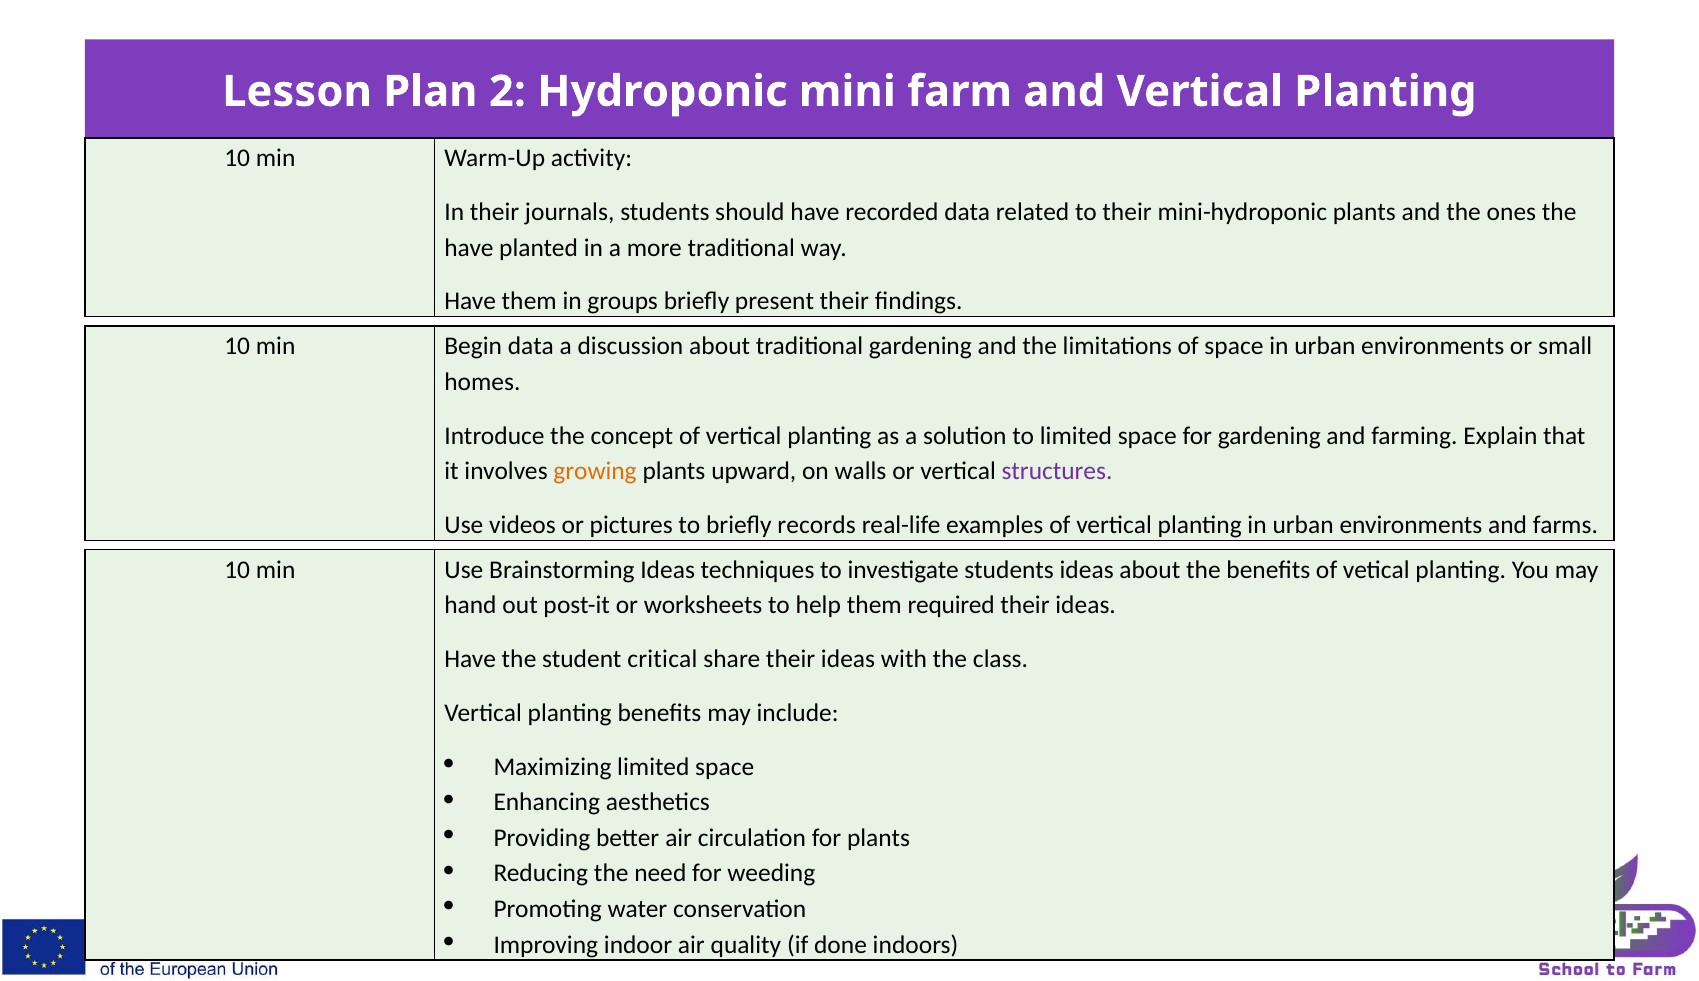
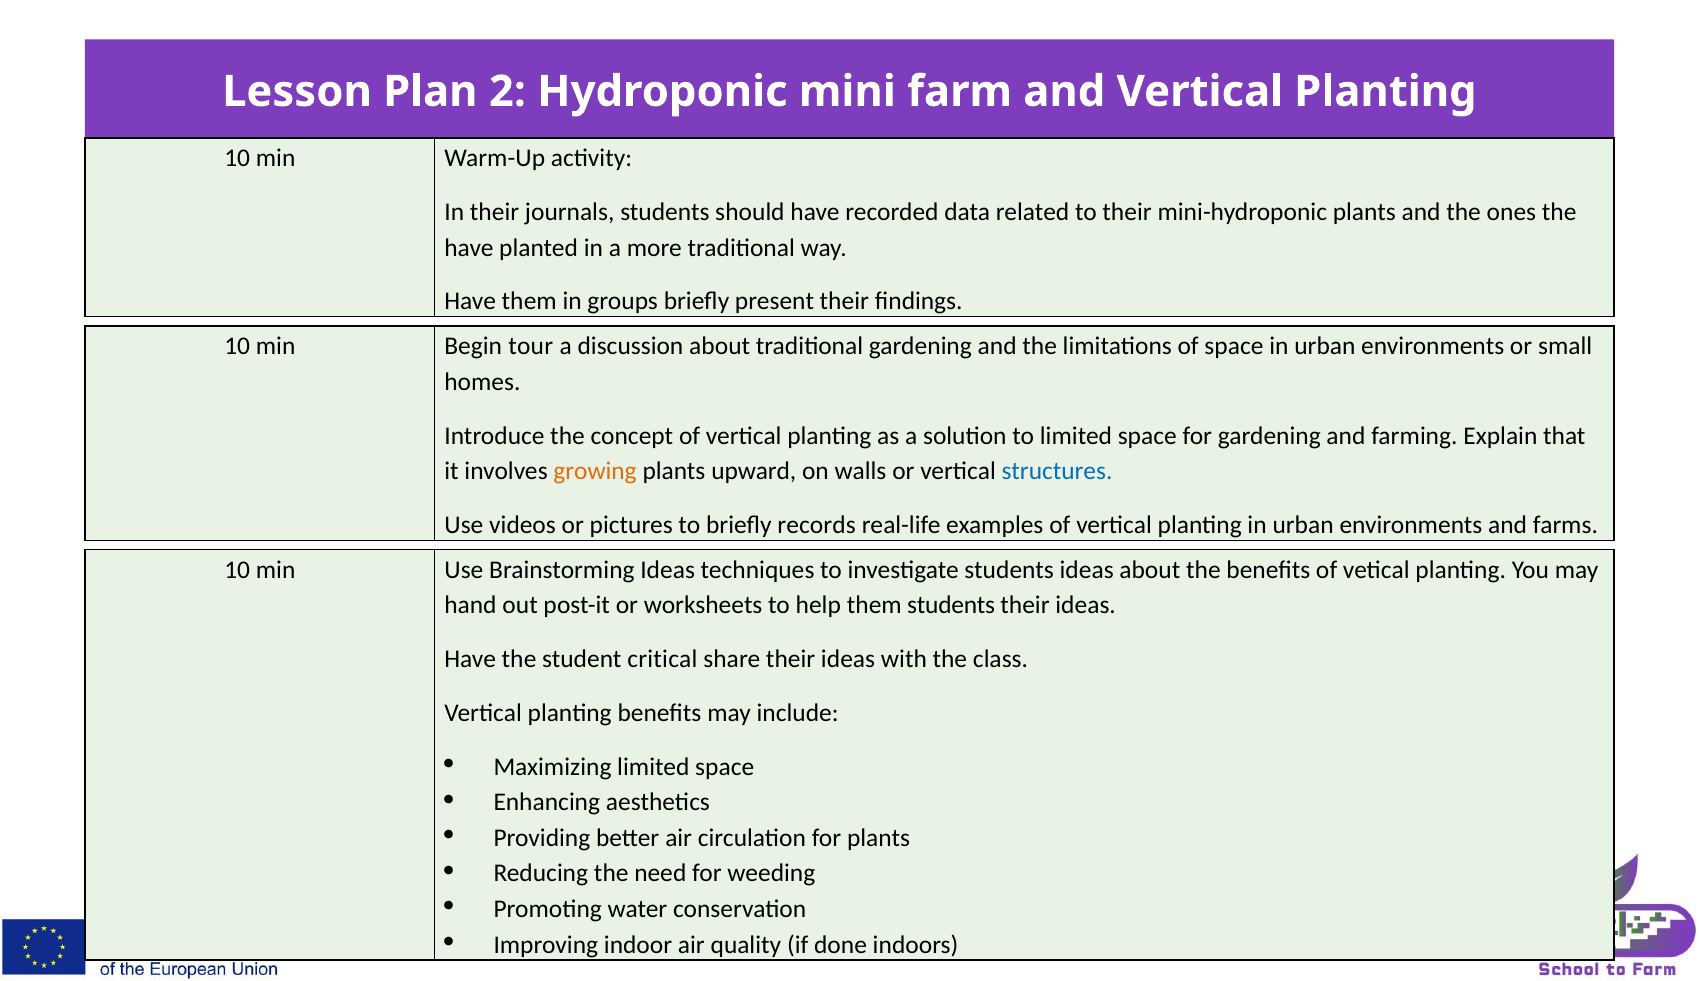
Begin data: data -> tour
structures colour: purple -> blue
them required: required -> students
